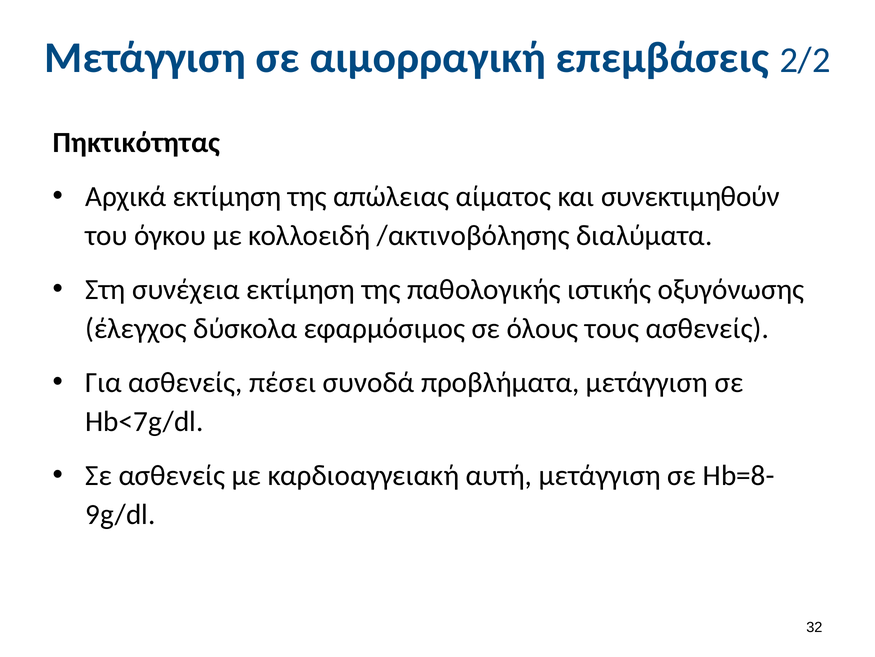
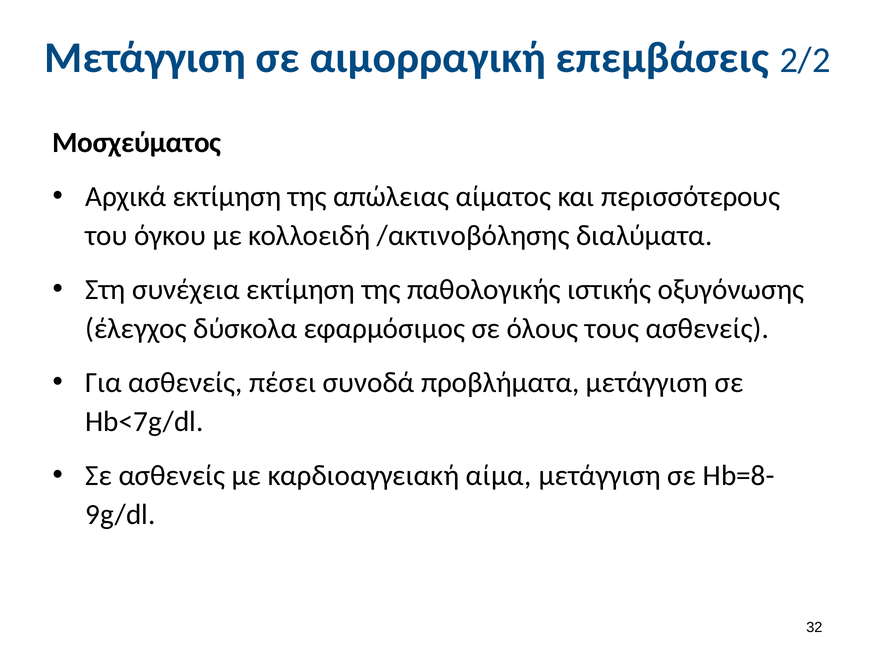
Πηκτικότητας: Πηκτικότητας -> Μοσχεύματος
συνεκτιμηθούν: συνεκτιμηθούν -> περισσότερους
αυτή: αυτή -> αίμα
